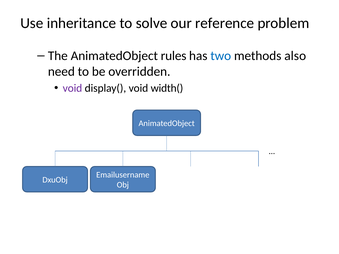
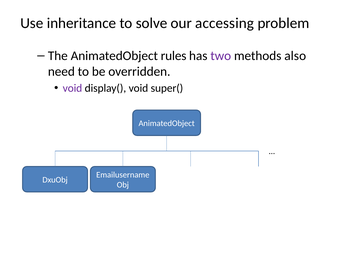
reference: reference -> accessing
two colour: blue -> purple
width(: width( -> super(
